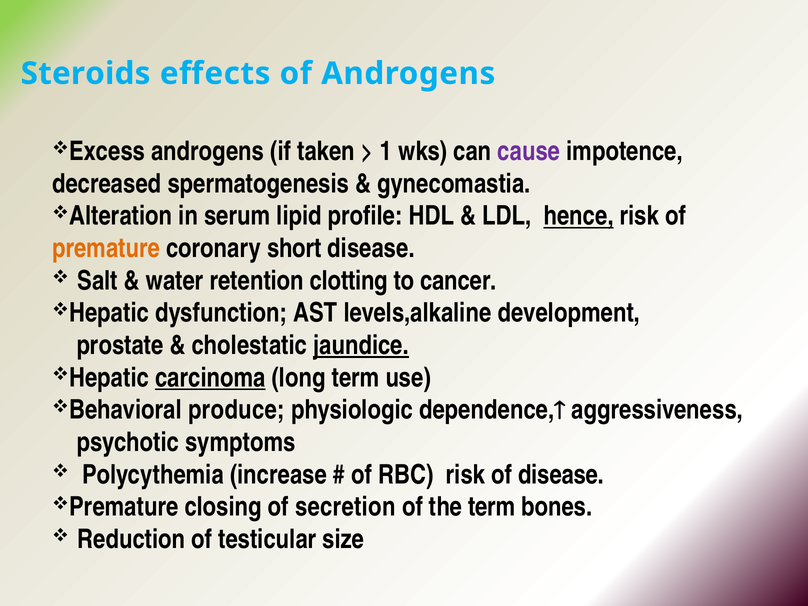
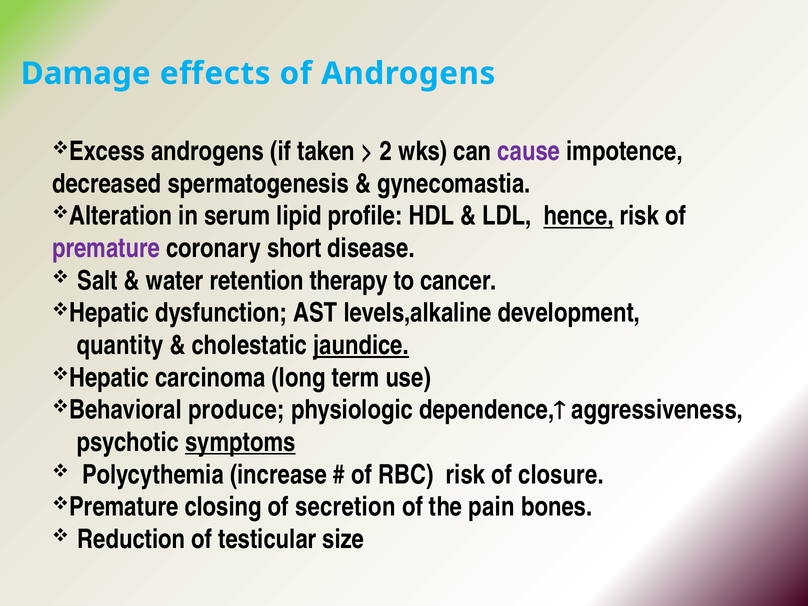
Steroids: Steroids -> Damage
1: 1 -> 2
premature colour: orange -> purple
clotting: clotting -> therapy
prostate: prostate -> quantity
carcinoma underline: present -> none
symptoms underline: none -> present
of disease: disease -> closure
the term: term -> pain
